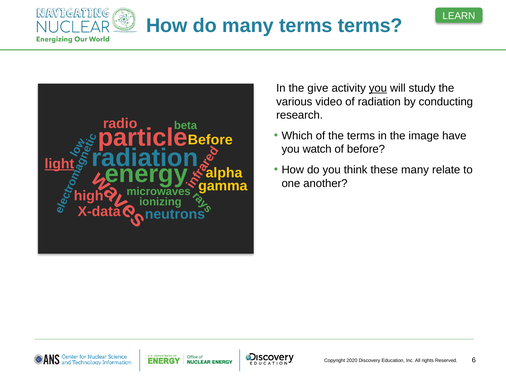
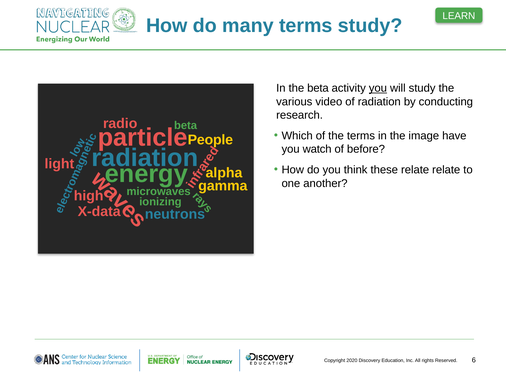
terms terms: terms -> study
the give: give -> beta
Before at (210, 140): Before -> People
light underline: present -> none
these many: many -> relate
